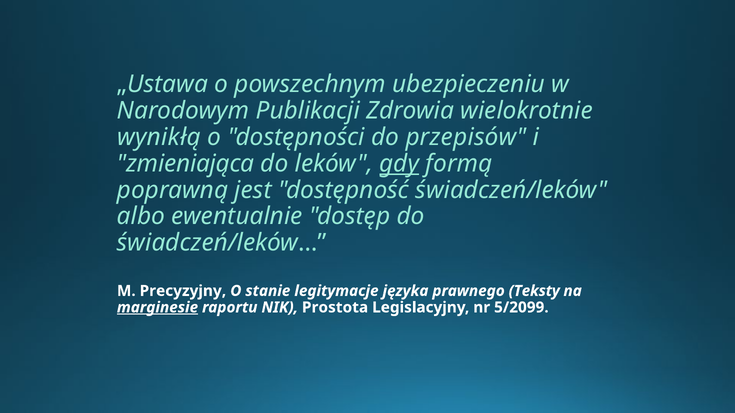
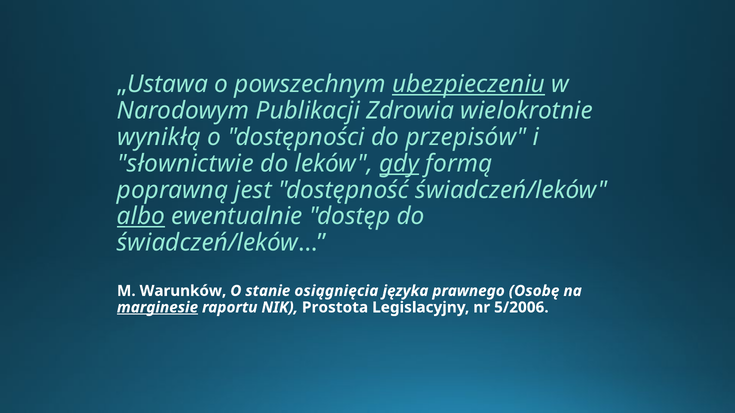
ubezpieczeniu underline: none -> present
zmieniająca: zmieniająca -> słownictwie
albo underline: none -> present
Precyzyjny: Precyzyjny -> Warunków
legitymacje: legitymacje -> osiągnięcia
Teksty: Teksty -> Osobę
5/2099: 5/2099 -> 5/2006
